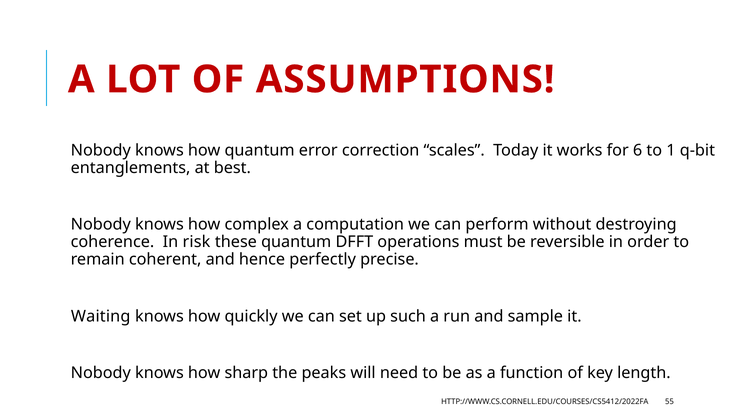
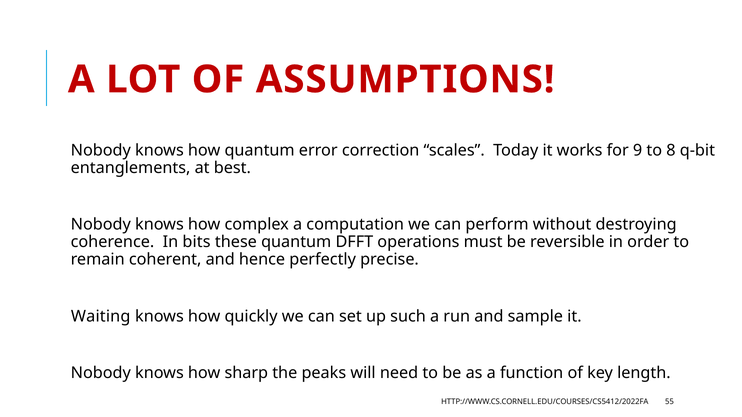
6: 6 -> 9
1: 1 -> 8
risk: risk -> bits
